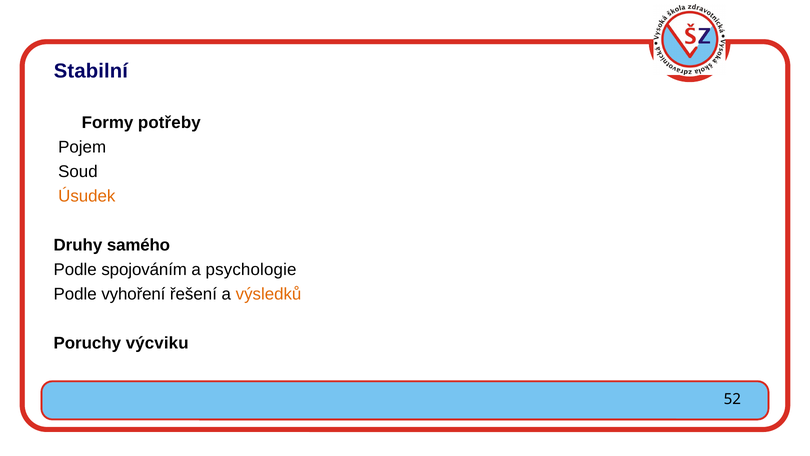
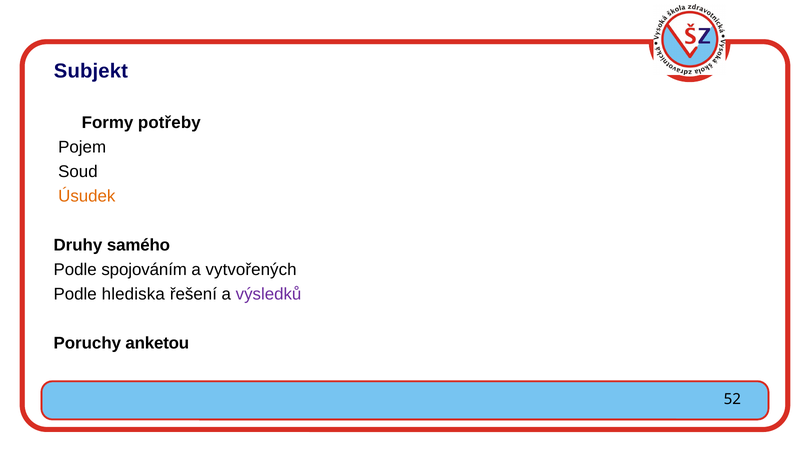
Stabilní: Stabilní -> Subjekt
psychologie: psychologie -> vytvořených
vyhoření: vyhoření -> hlediska
výsledků colour: orange -> purple
výcviku: výcviku -> anketou
